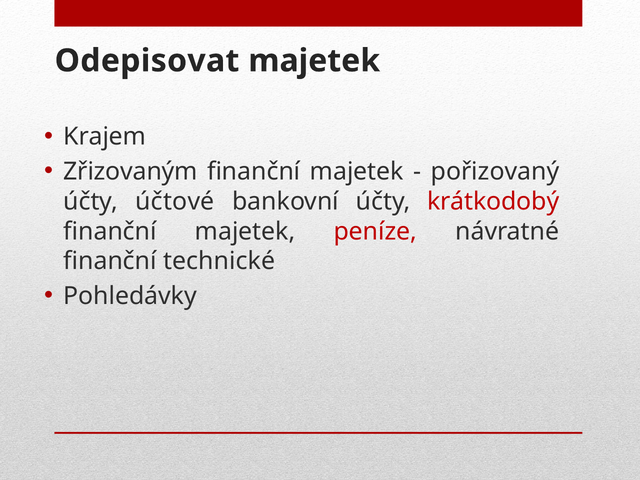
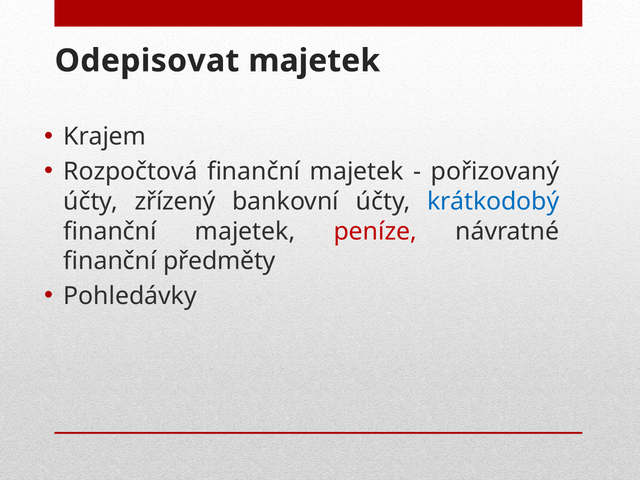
Zřizovaným: Zřizovaným -> Rozpočtová
účtové: účtové -> zřízený
krátkodobý colour: red -> blue
technické: technické -> předměty
